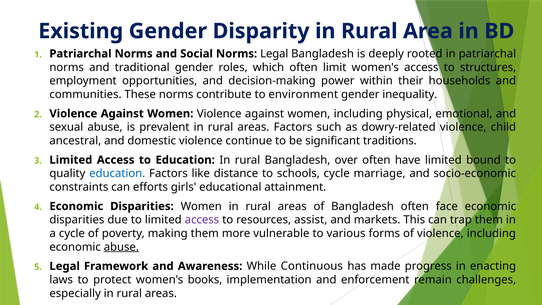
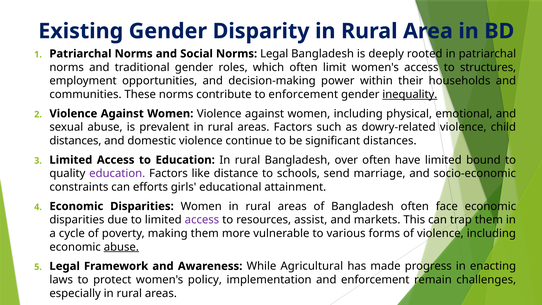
to environment: environment -> enforcement
inequality underline: none -> present
ancestral at (75, 141): ancestral -> distances
significant traditions: traditions -> distances
education at (117, 173) colour: blue -> purple
schools cycle: cycle -> send
Continuous: Continuous -> Agricultural
books: books -> policy
